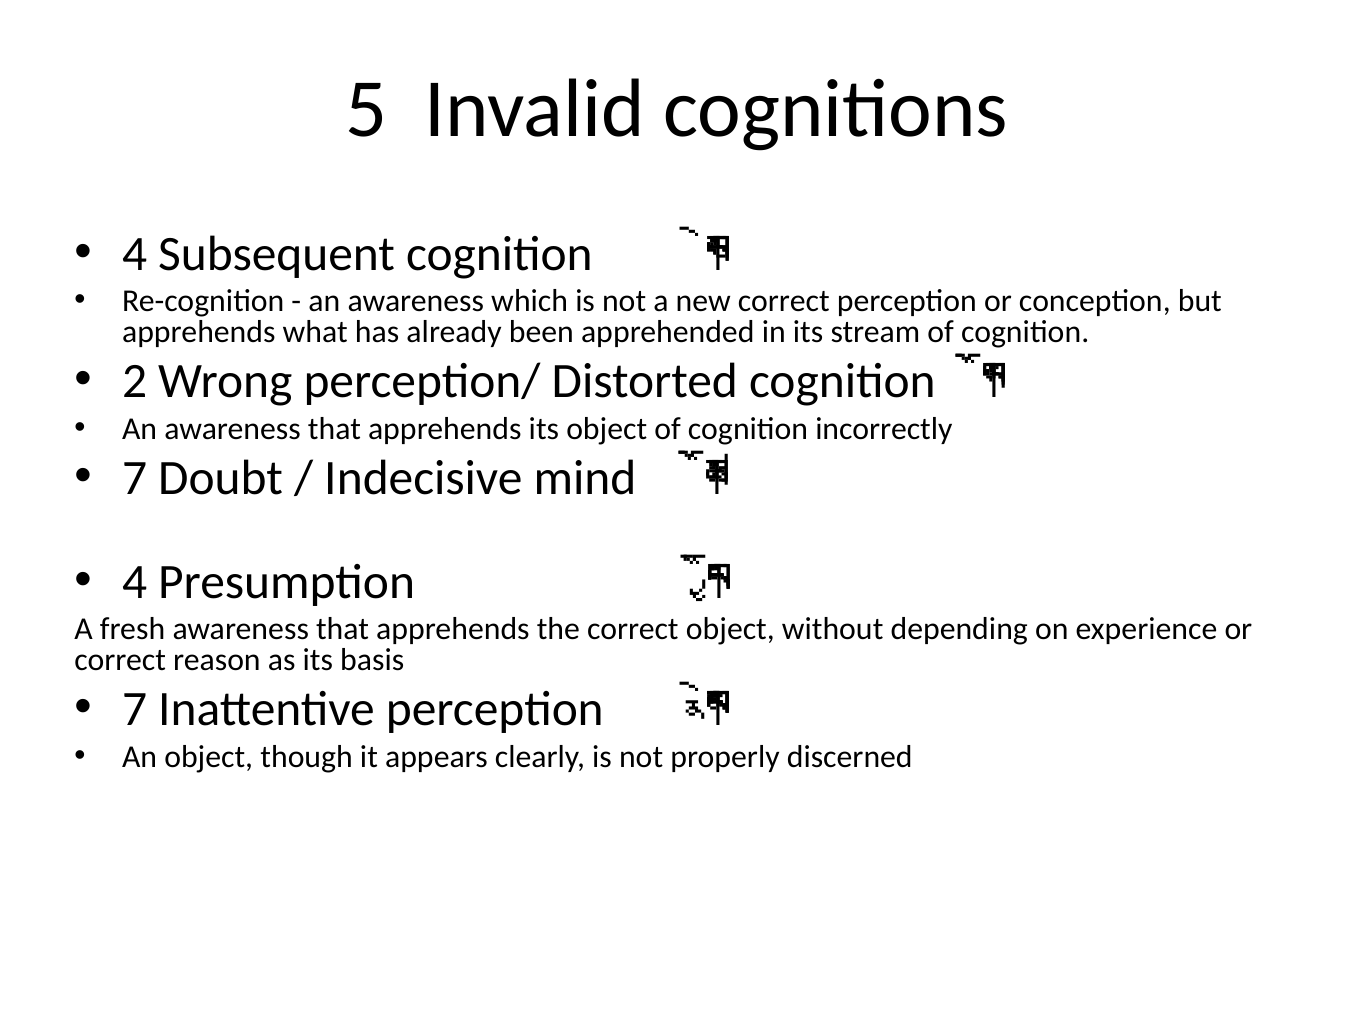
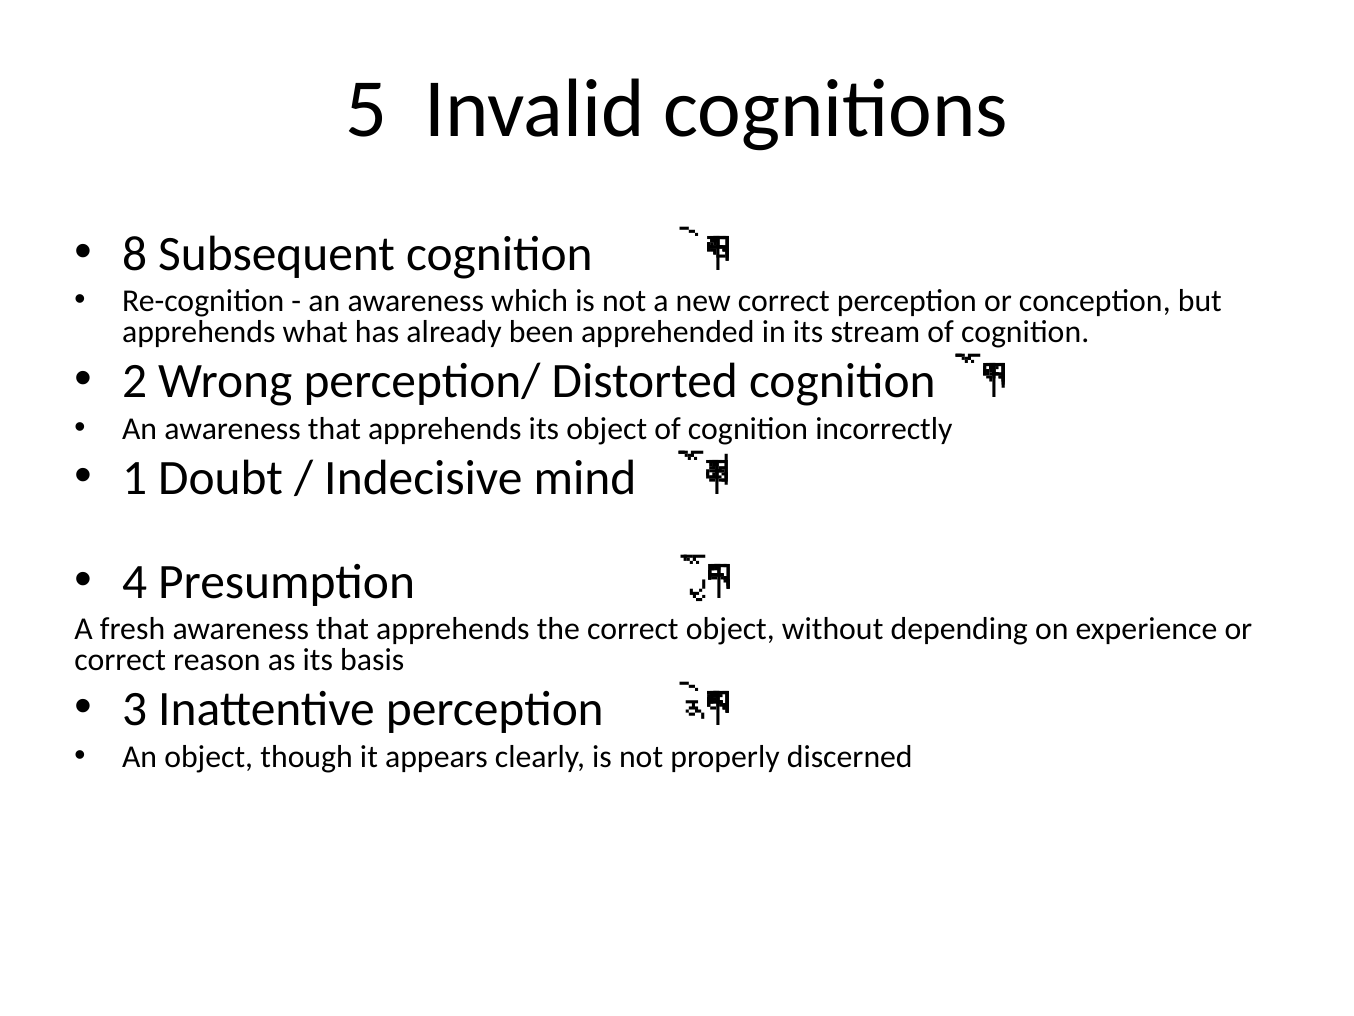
4 at (135, 254): 4 -> 8
7 at (135, 478): 7 -> 1
7 at (135, 709): 7 -> 3
